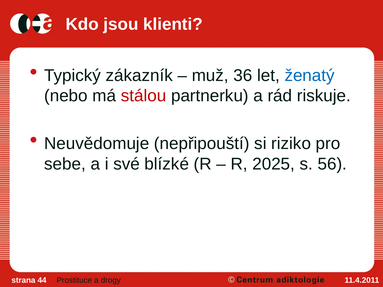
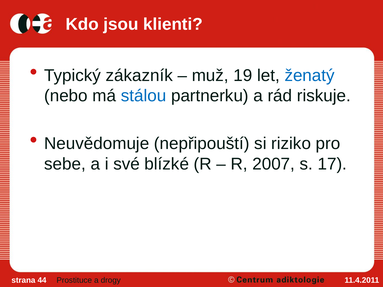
36: 36 -> 19
stálou colour: red -> blue
2025: 2025 -> 2007
56: 56 -> 17
